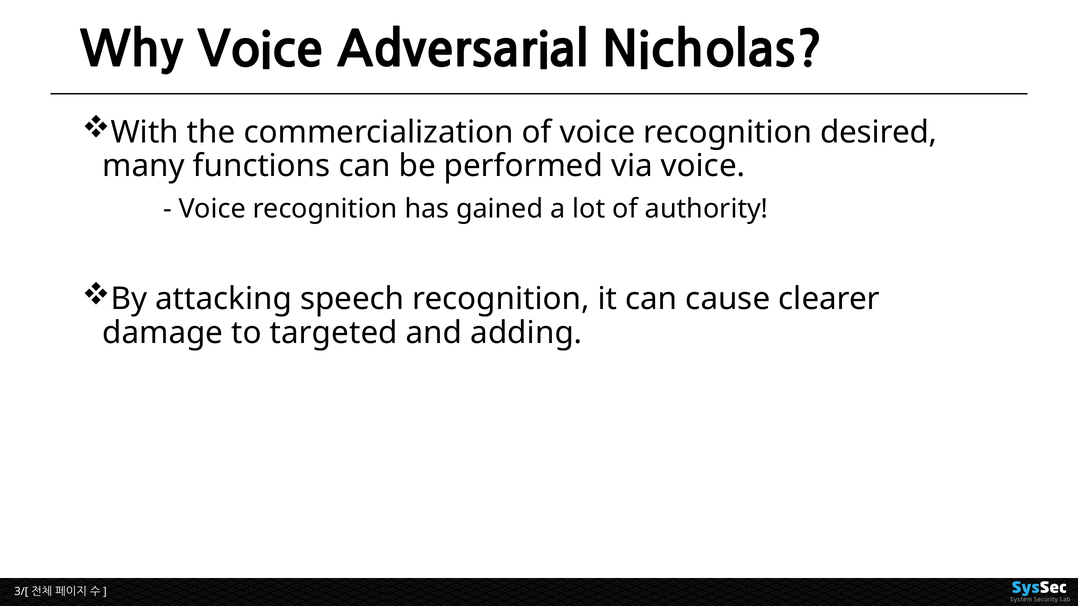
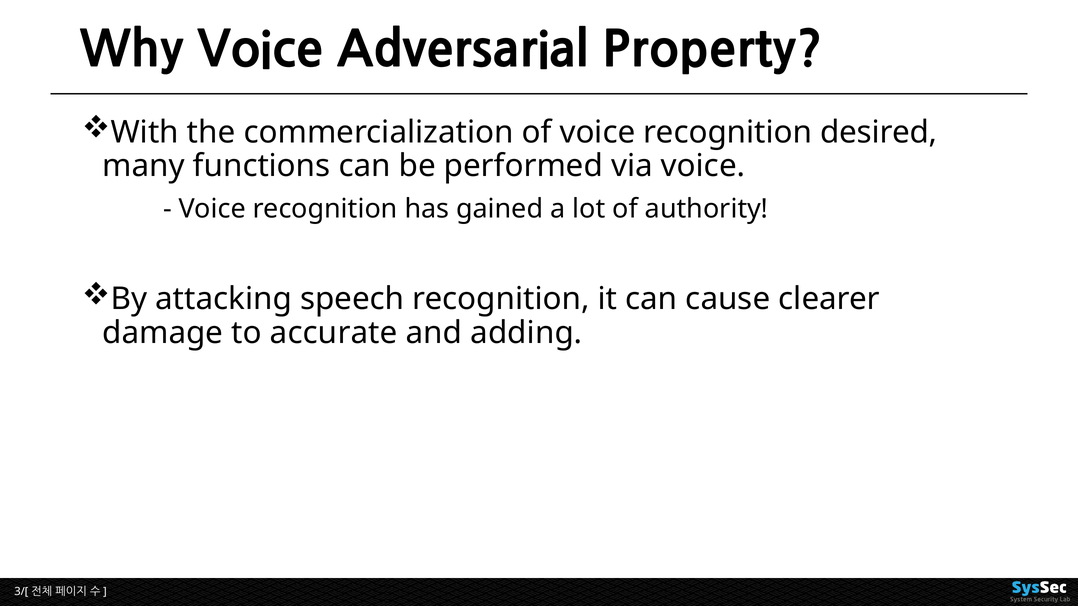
Nicholas: Nicholas -> Property
targeted: targeted -> accurate
